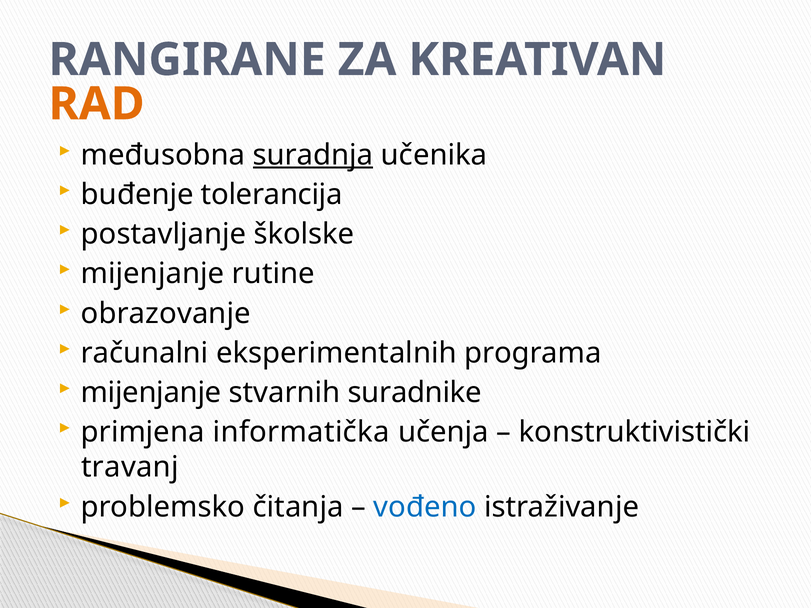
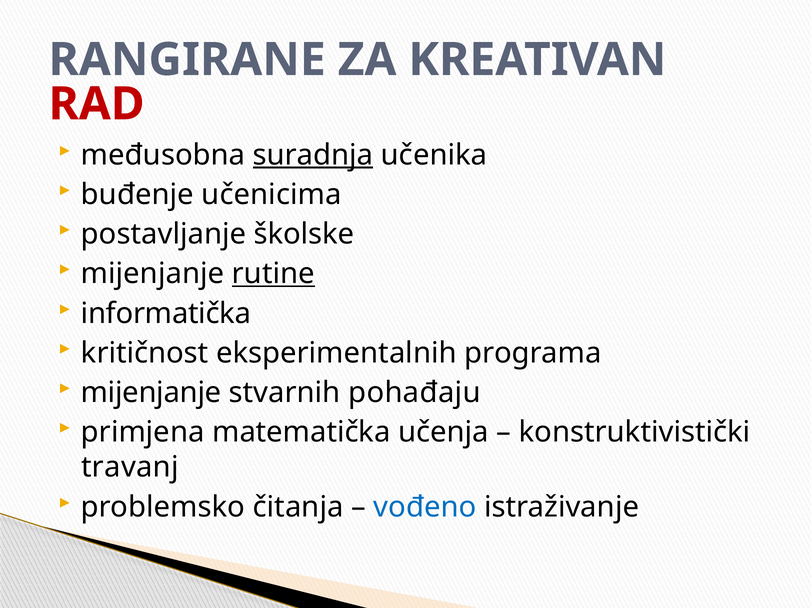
RAD colour: orange -> red
tolerancija: tolerancija -> učenicima
rutine underline: none -> present
obrazovanje: obrazovanje -> informatička
računalni: računalni -> kritičnost
suradnike: suradnike -> pohađaju
informatička: informatička -> matematička
